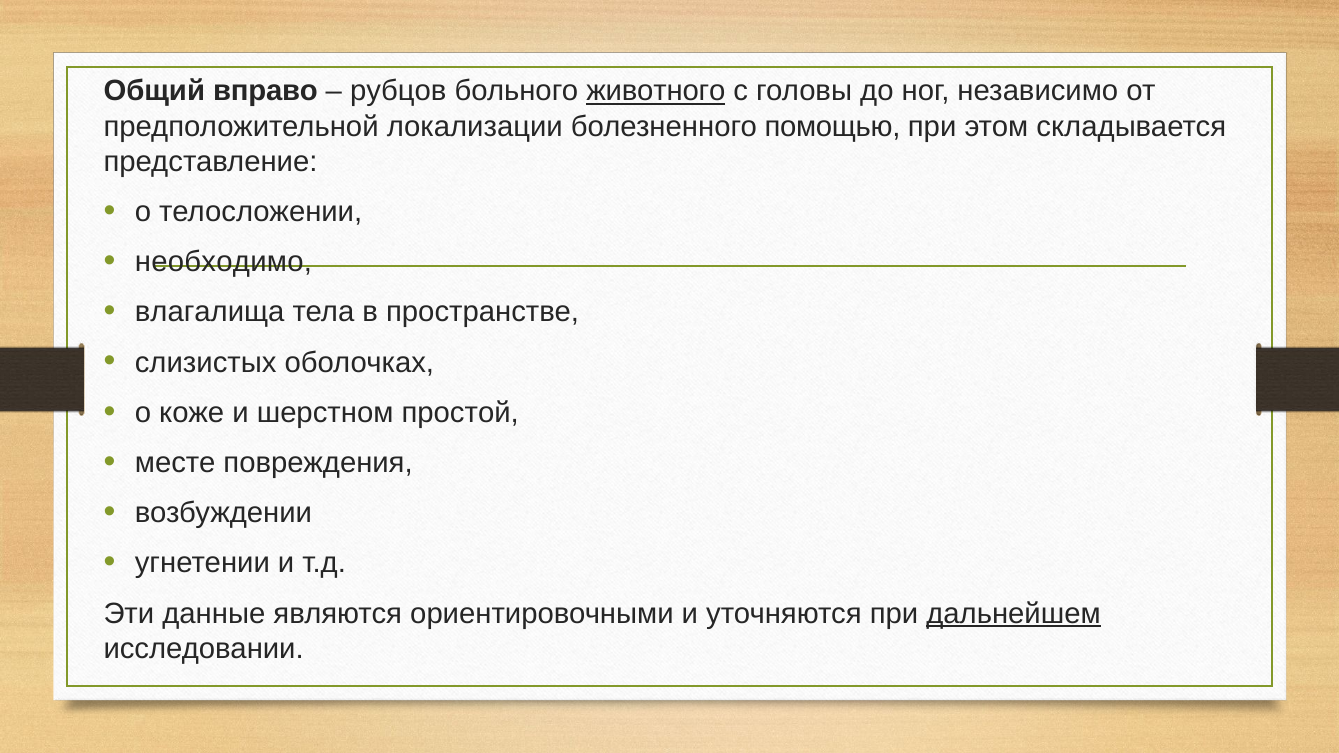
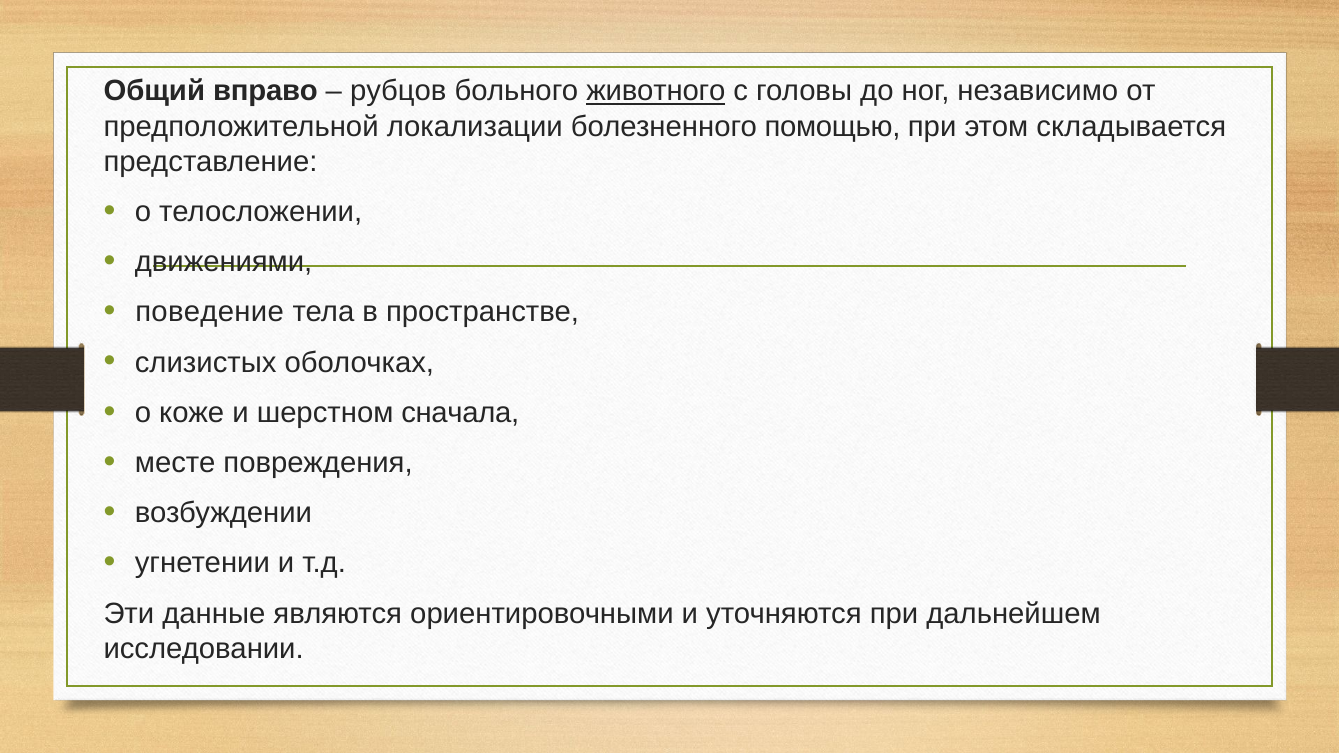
необходимо: необходимо -> движениями
влагалища: влагалища -> поведение
простой: простой -> сначала
дальнейшем underline: present -> none
